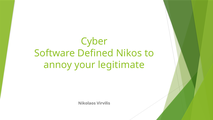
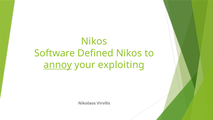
Cyber at (94, 41): Cyber -> Nikos
annoy underline: none -> present
legitimate: legitimate -> exploiting
